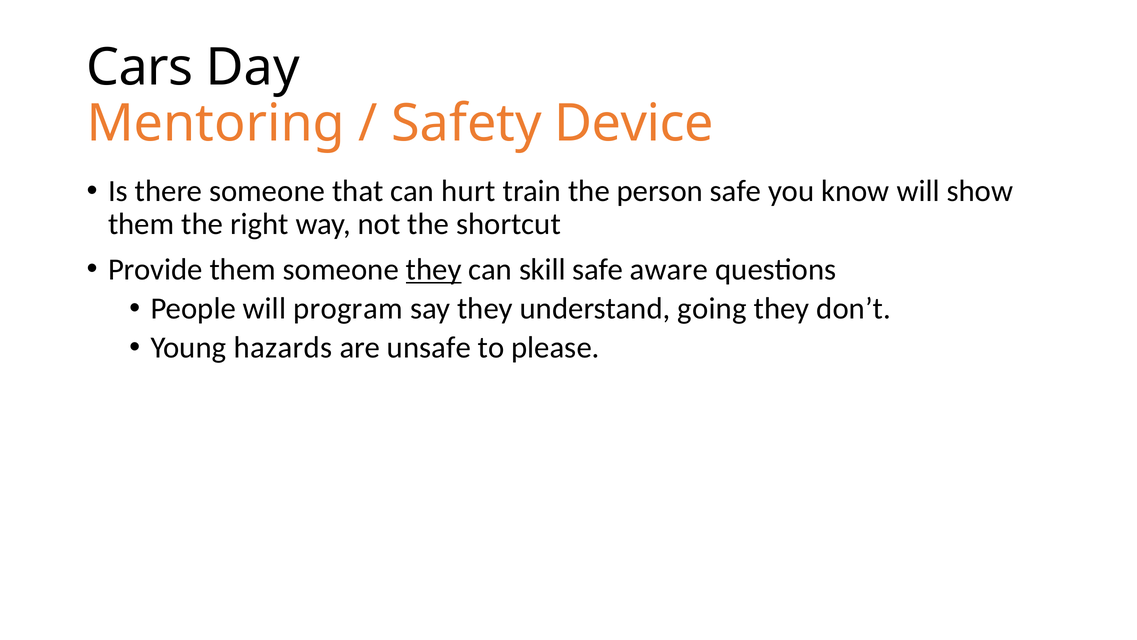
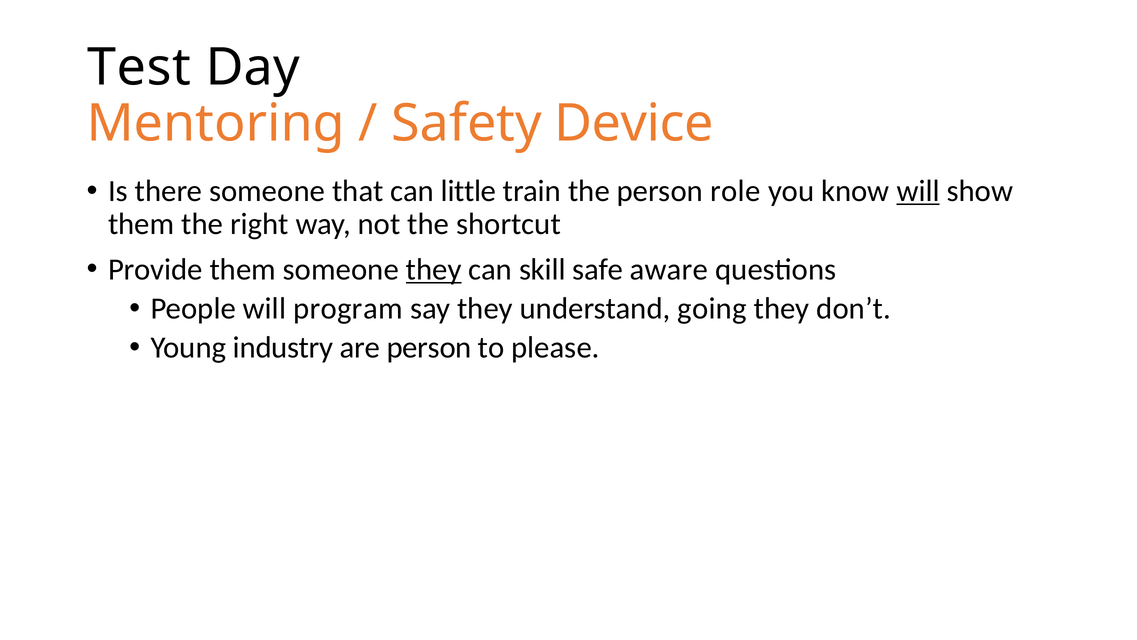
Cars: Cars -> Test
hurt: hurt -> little
person safe: safe -> role
will at (918, 191) underline: none -> present
hazards: hazards -> industry
are unsafe: unsafe -> person
